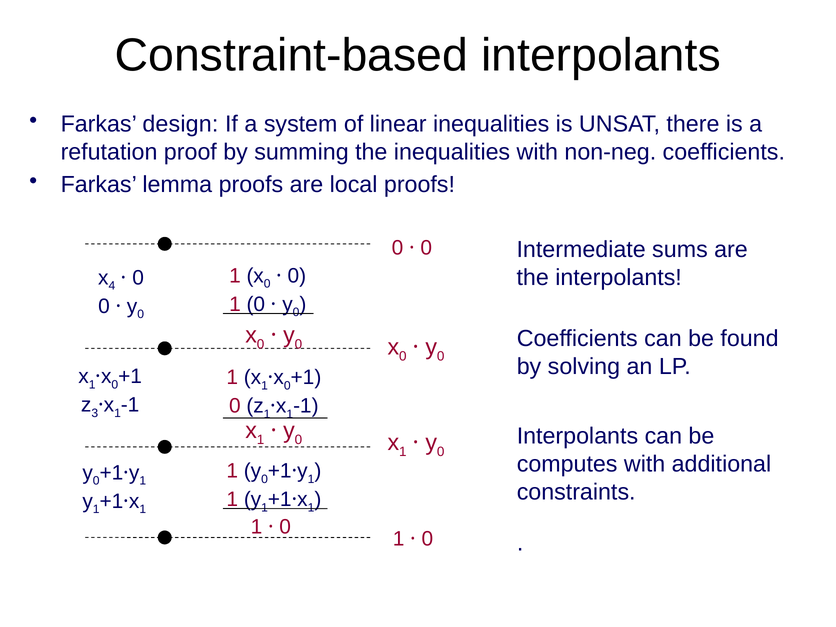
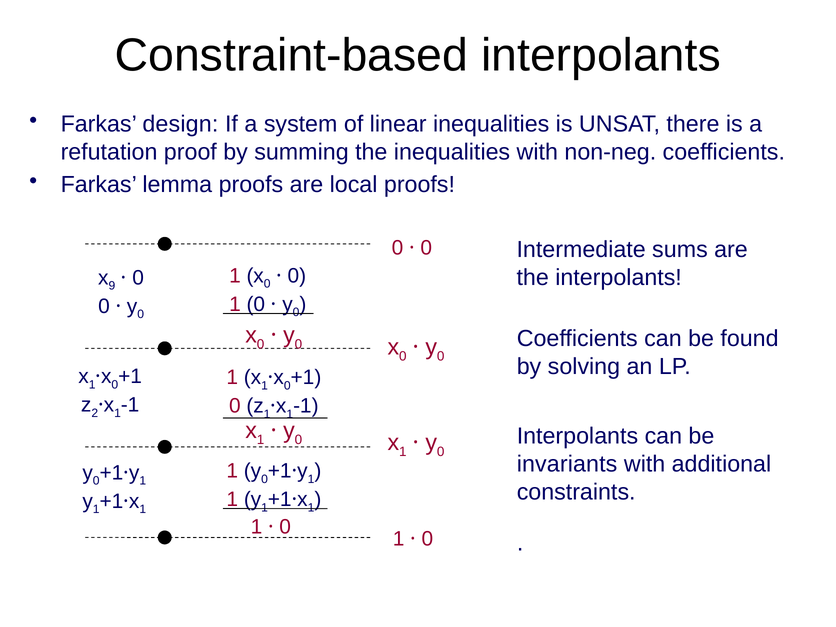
4: 4 -> 9
3: 3 -> 2
computes: computes -> invariants
